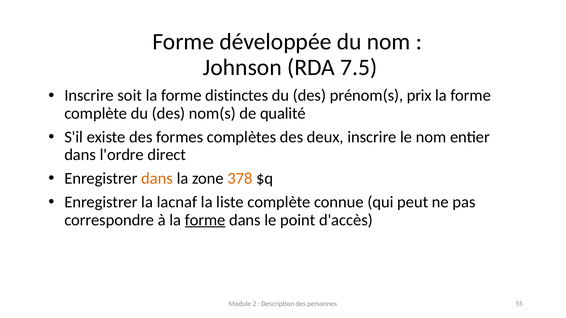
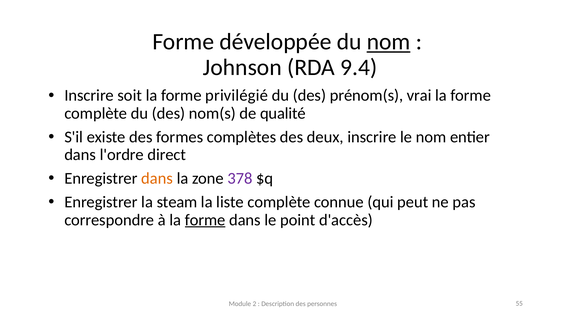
nom at (389, 42) underline: none -> present
7.5: 7.5 -> 9.4
distinctes: distinctes -> privilégié
prix: prix -> vrai
378 colour: orange -> purple
lacnaf: lacnaf -> steam
